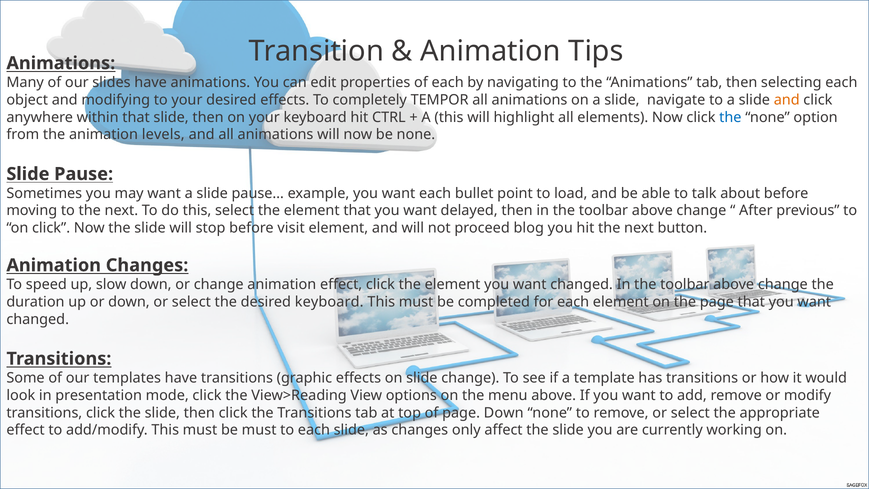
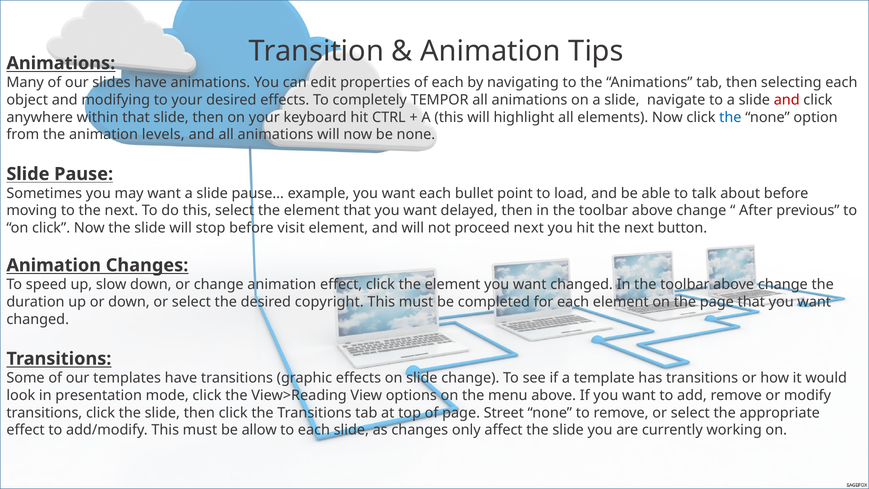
and at (787, 100) colour: orange -> red
proceed blog: blog -> next
desired keyboard: keyboard -> copyright
page Down: Down -> Street
be must: must -> allow
